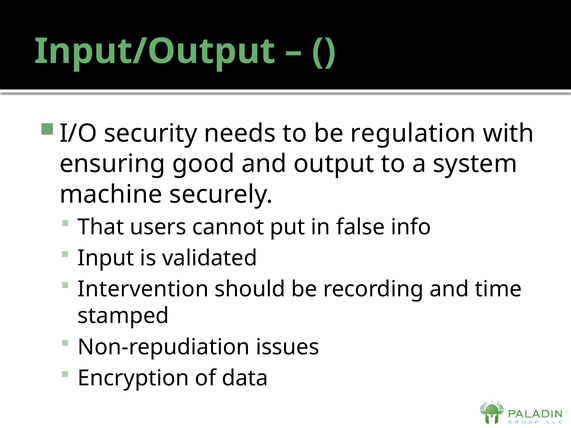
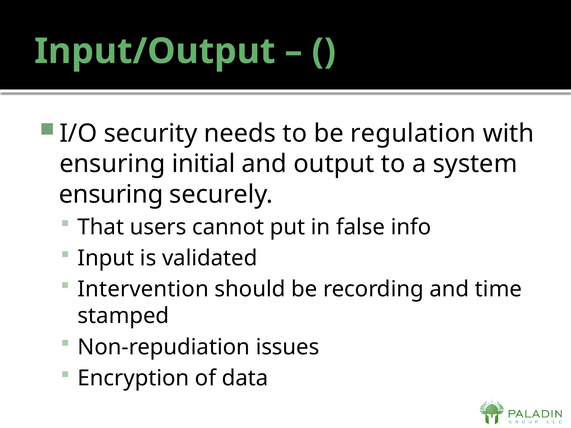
good: good -> initial
machine at (111, 194): machine -> ensuring
